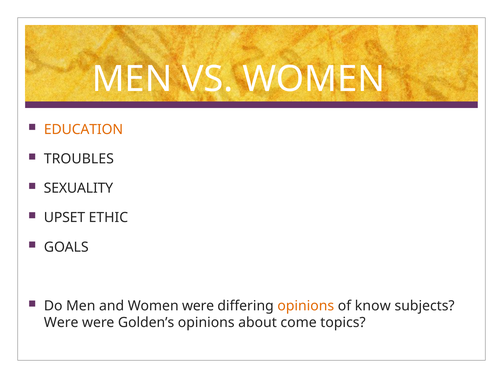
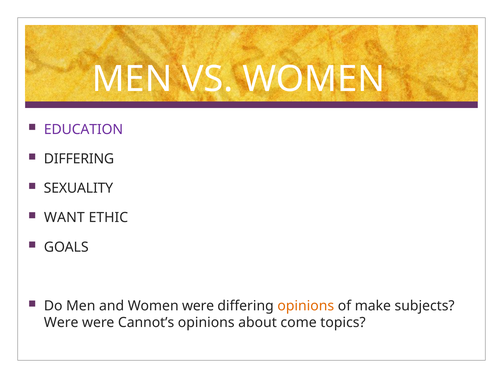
EDUCATION colour: orange -> purple
TROUBLES at (79, 159): TROUBLES -> DIFFERING
UPSET: UPSET -> WANT
know: know -> make
Golden’s: Golden’s -> Cannot’s
